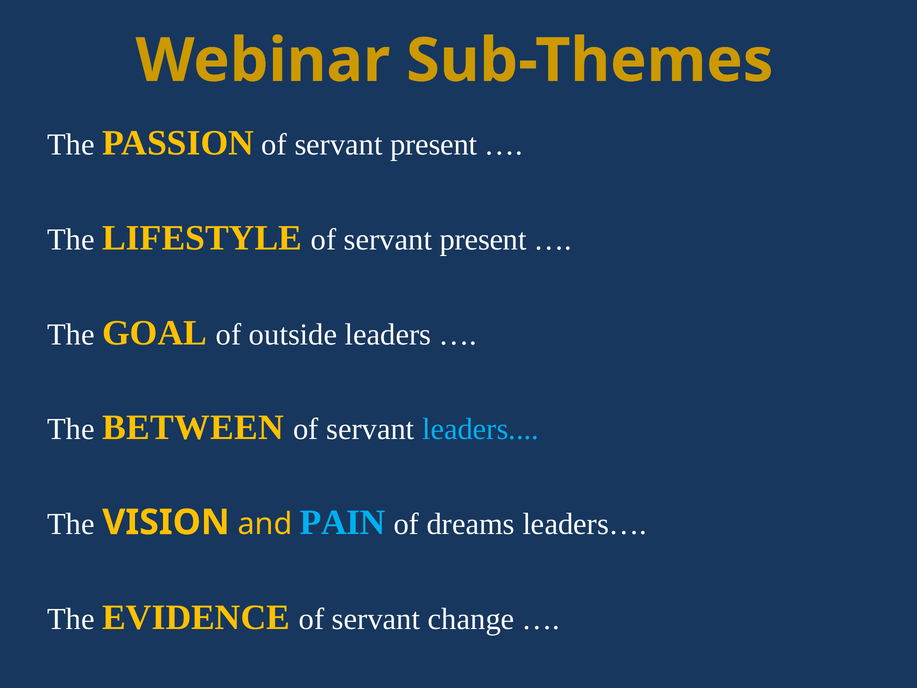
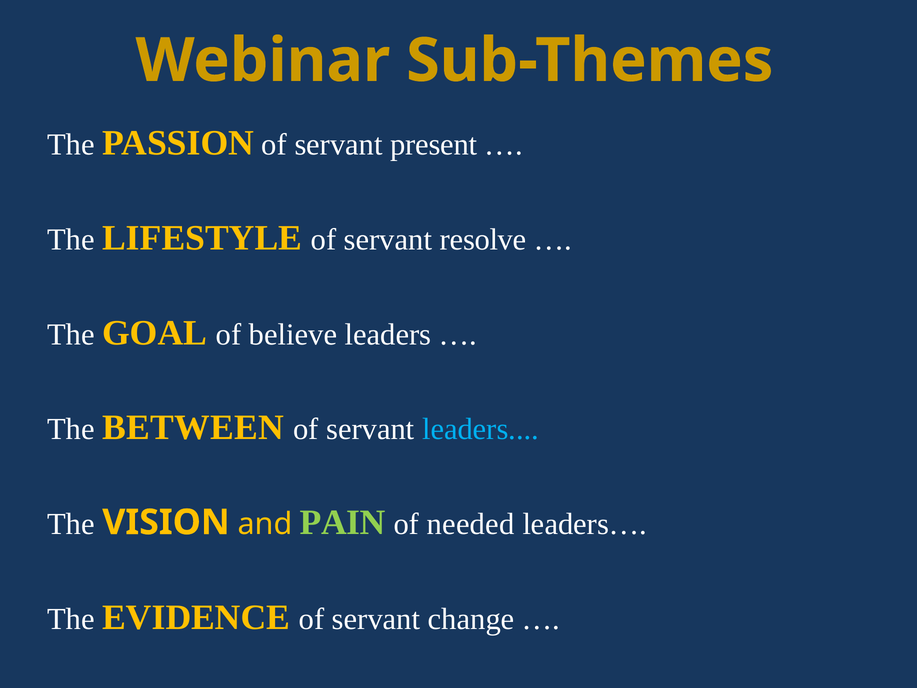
LIFESTYLE of servant present: present -> resolve
outside: outside -> believe
PAIN colour: light blue -> light green
dreams: dreams -> needed
